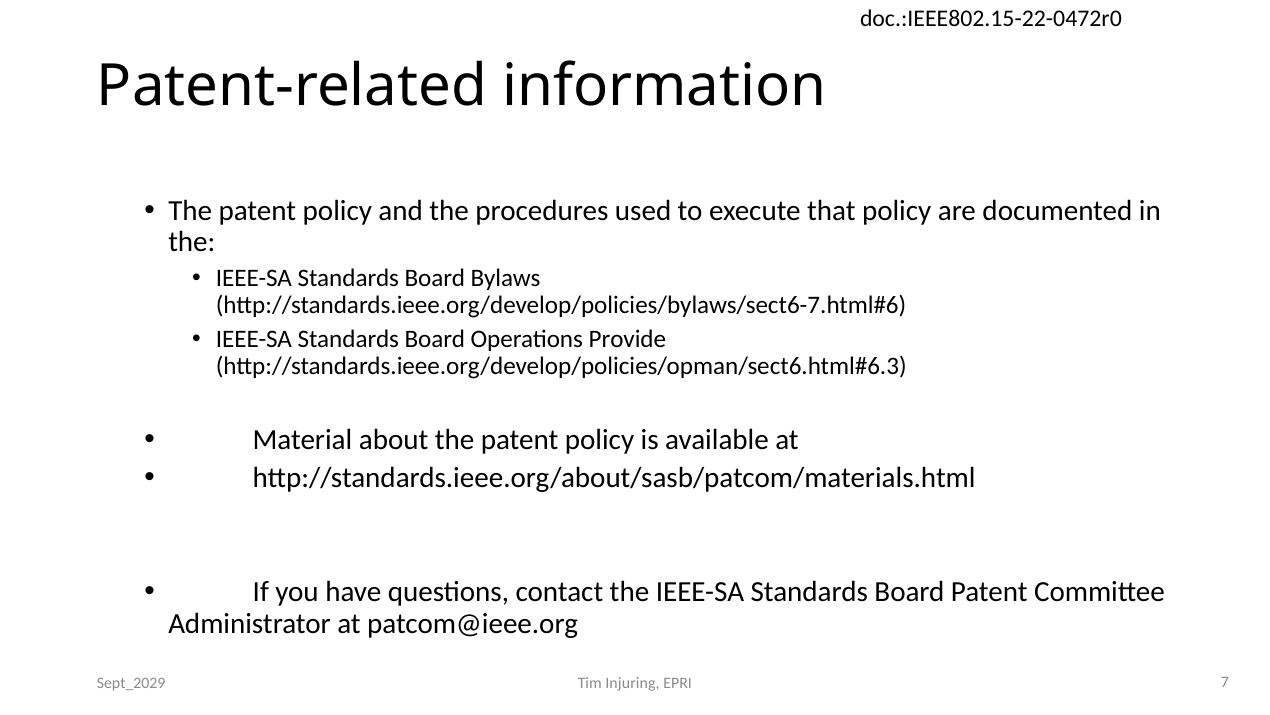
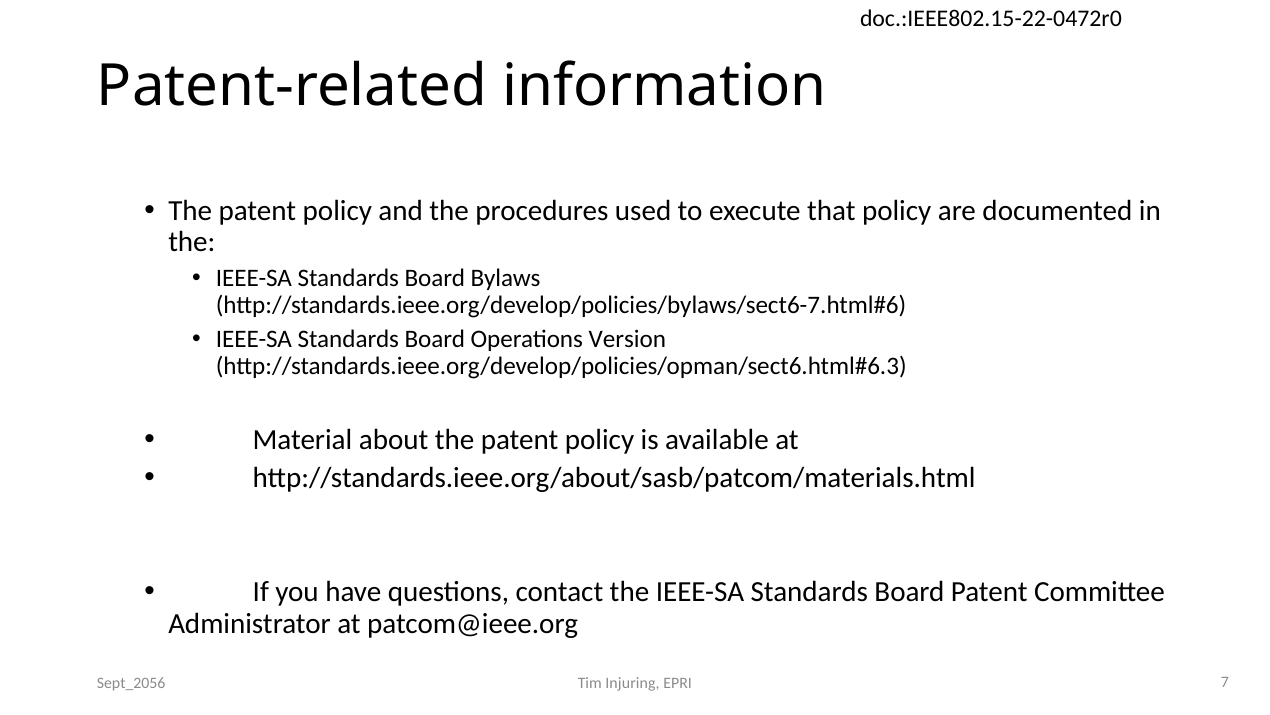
Provide: Provide -> Version
Sept_2029: Sept_2029 -> Sept_2056
